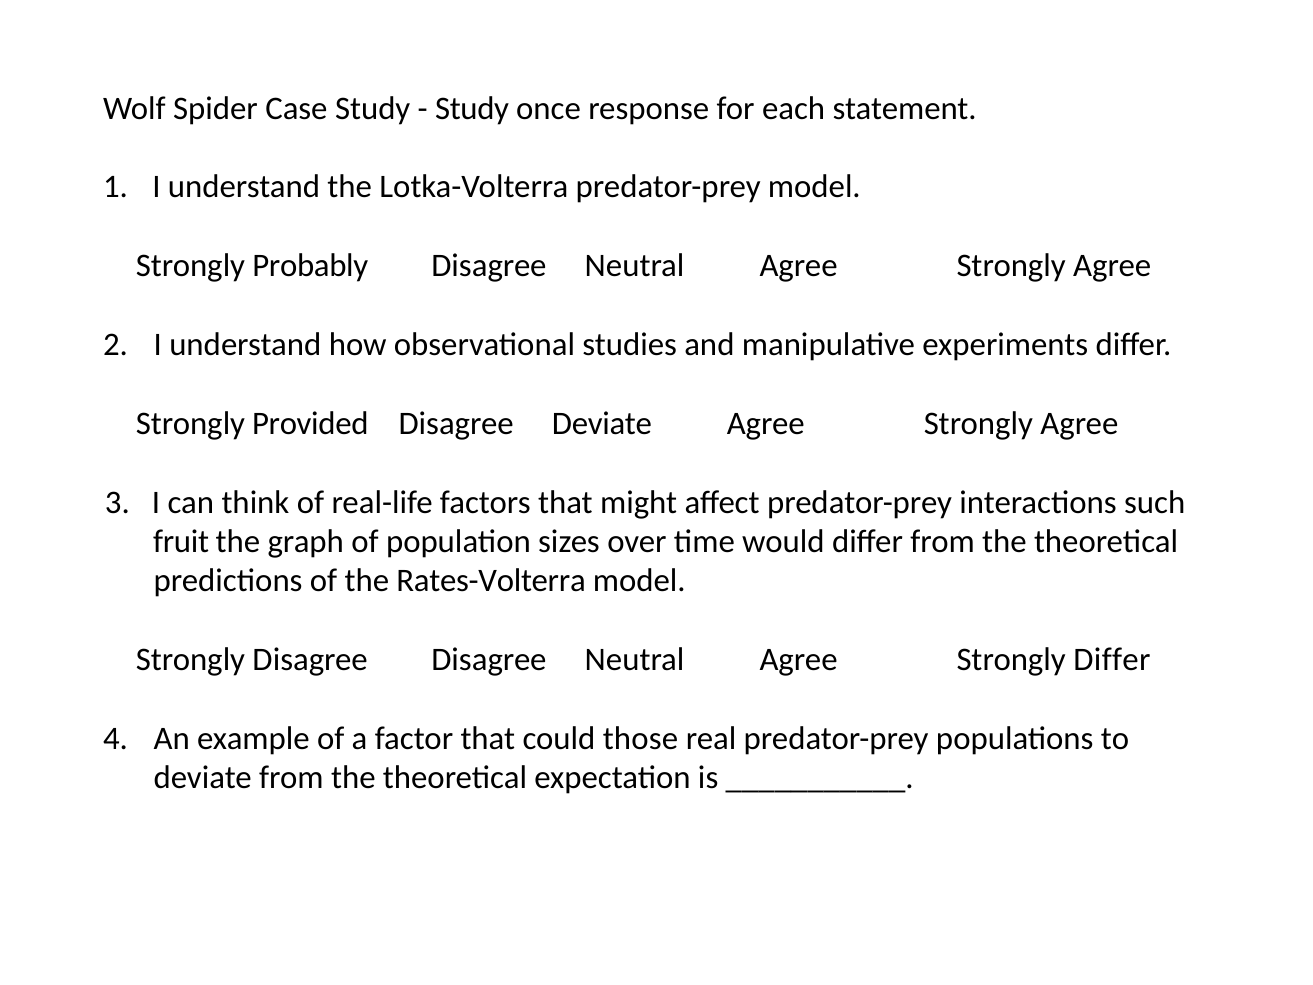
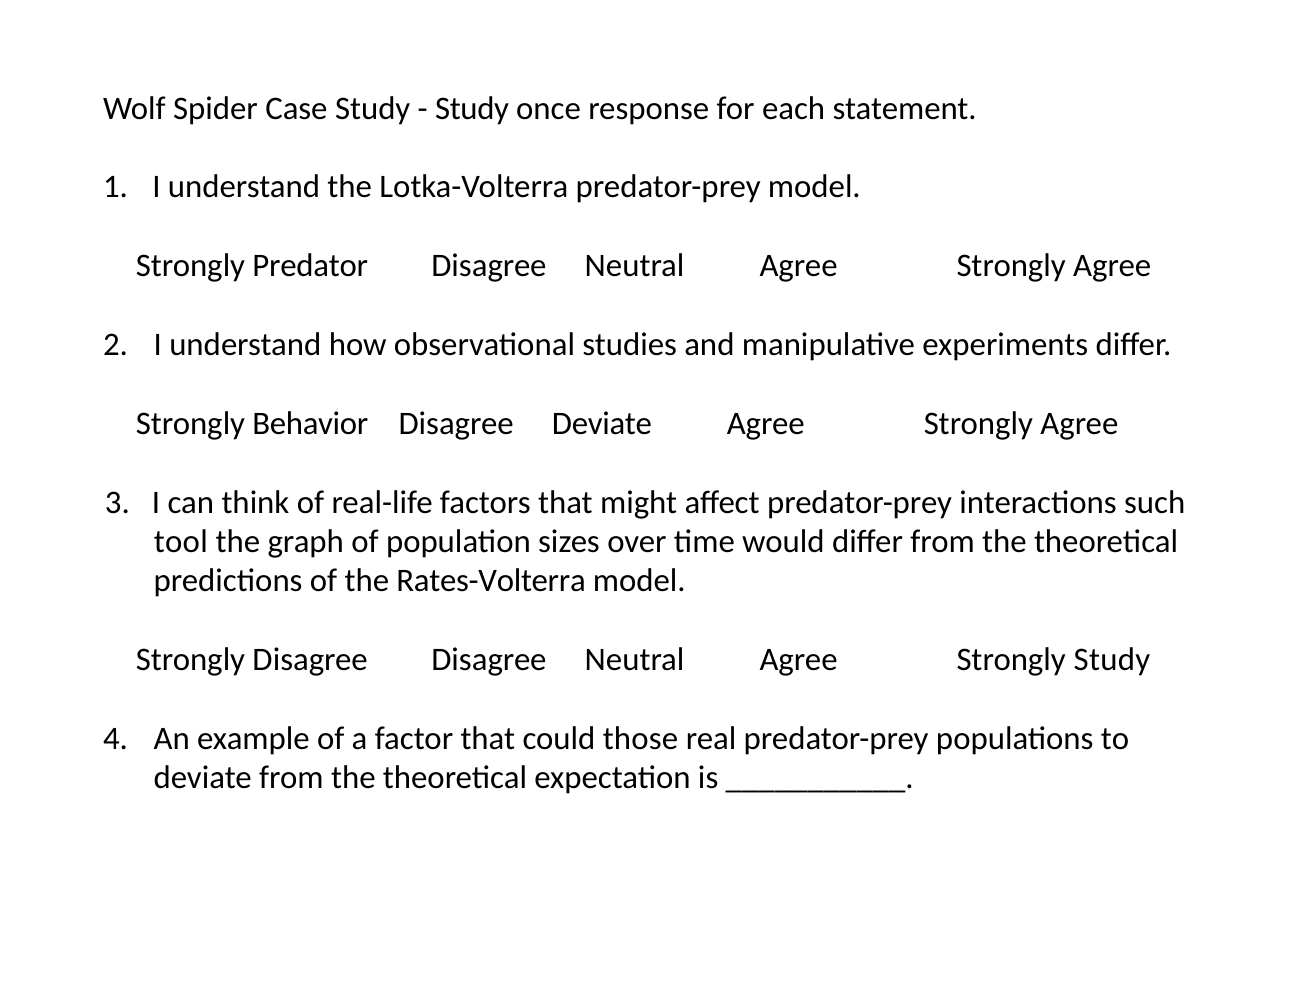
Probably: Probably -> Predator
Provided: Provided -> Behavior
fruit: fruit -> tool
Strongly Differ: Differ -> Study
